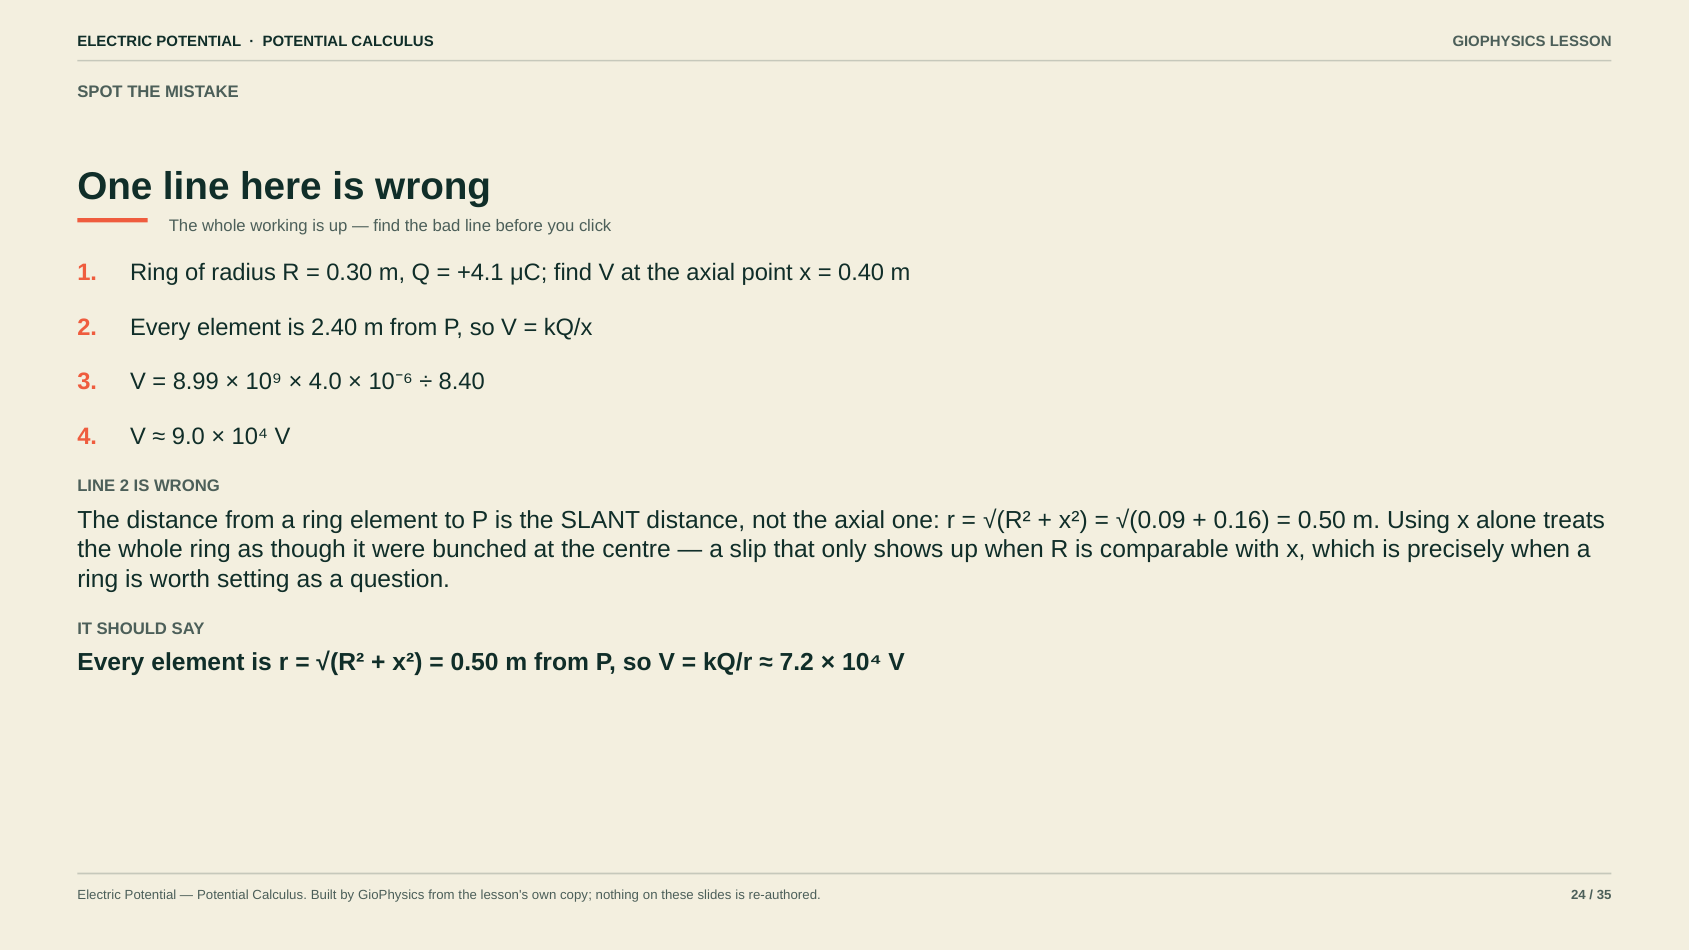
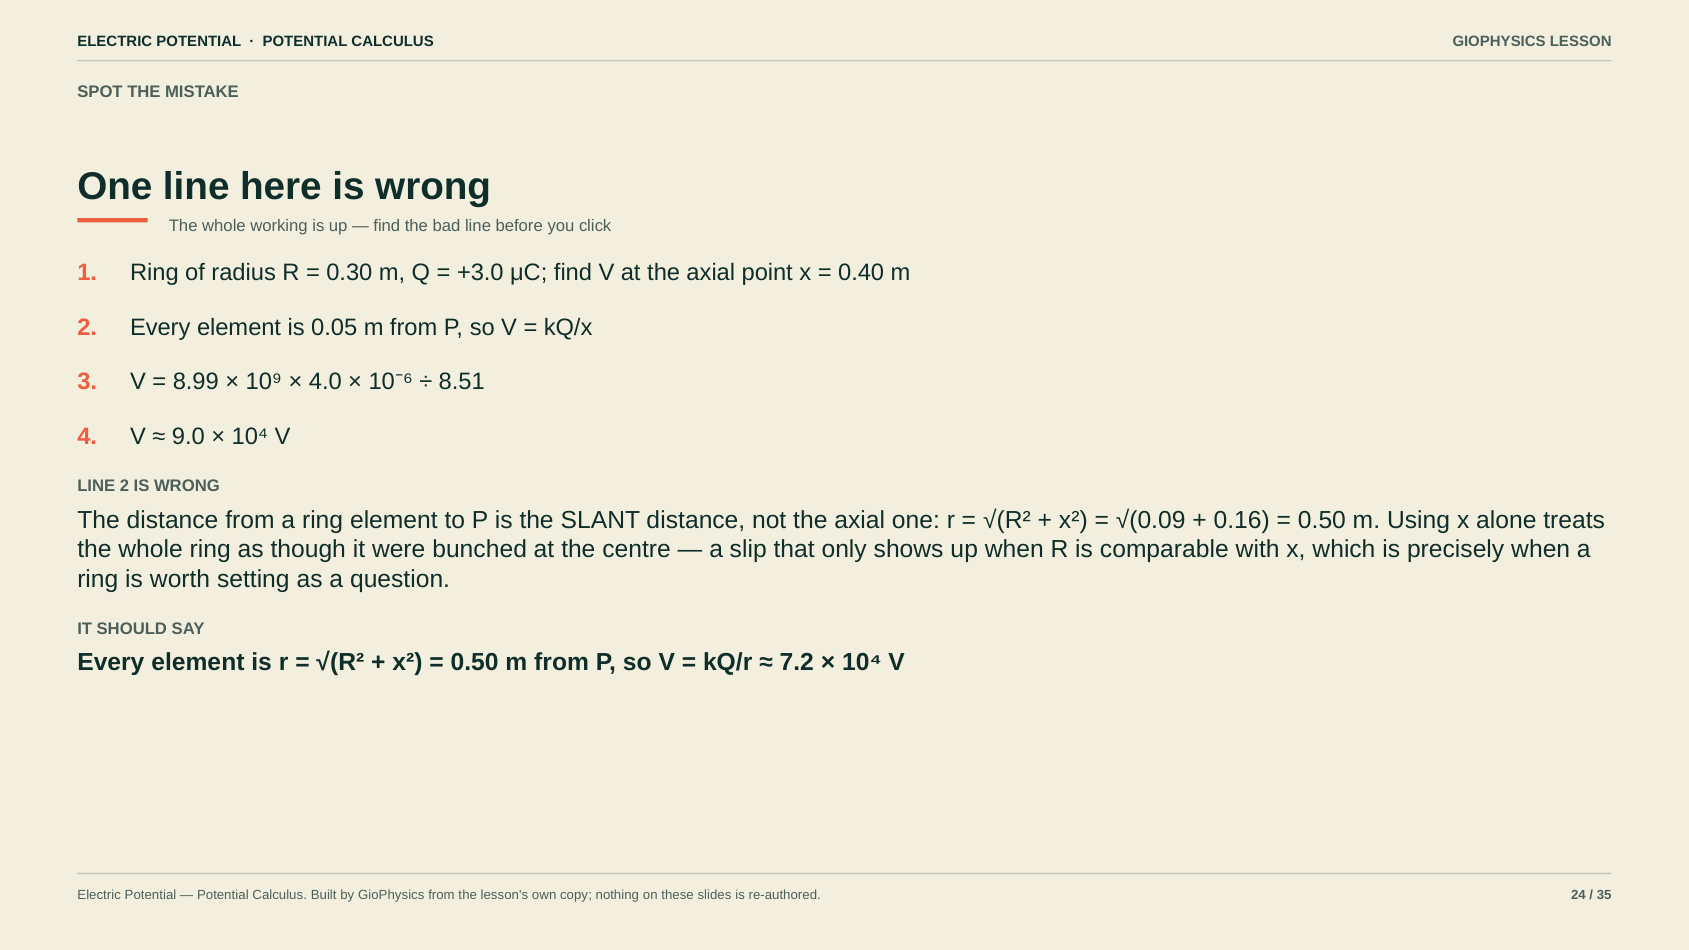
+4.1: +4.1 -> +3.0
2.40: 2.40 -> 0.05
8.40: 8.40 -> 8.51
